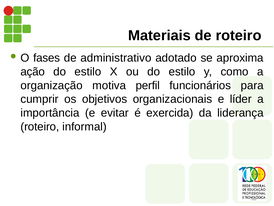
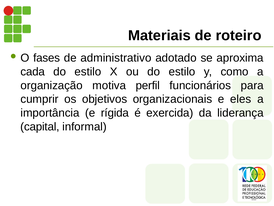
ação: ação -> cada
líder: líder -> eles
evitar: evitar -> rígida
roteiro at (40, 126): roteiro -> capital
